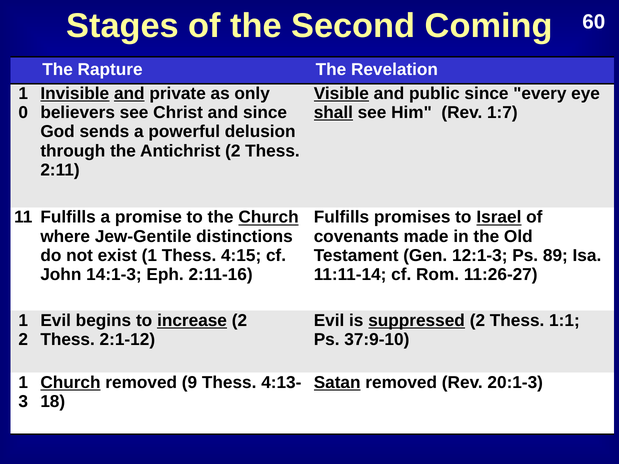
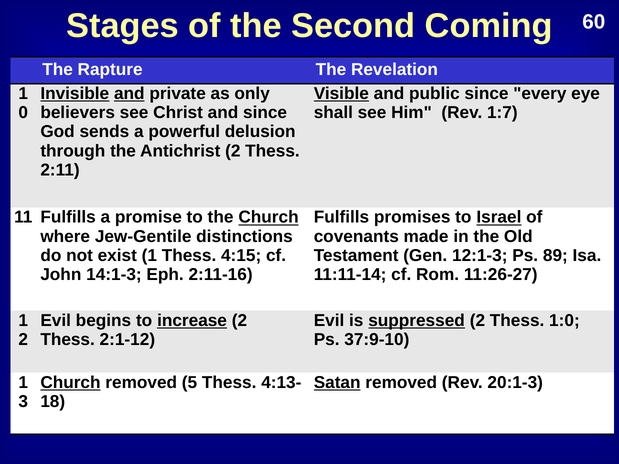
shall underline: present -> none
1:1: 1:1 -> 1:0
9: 9 -> 5
